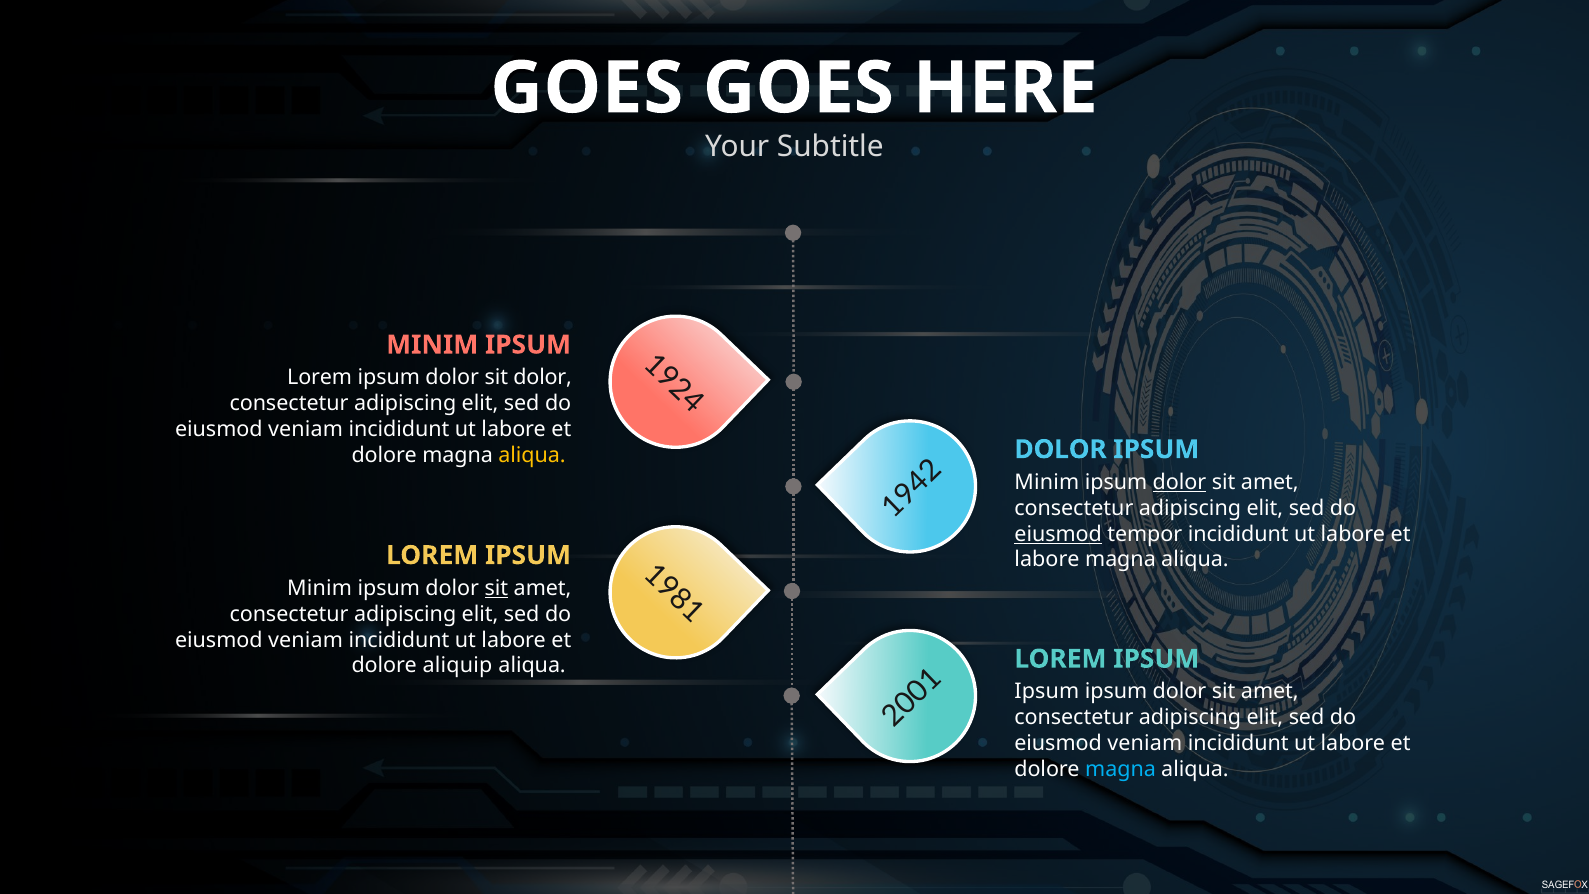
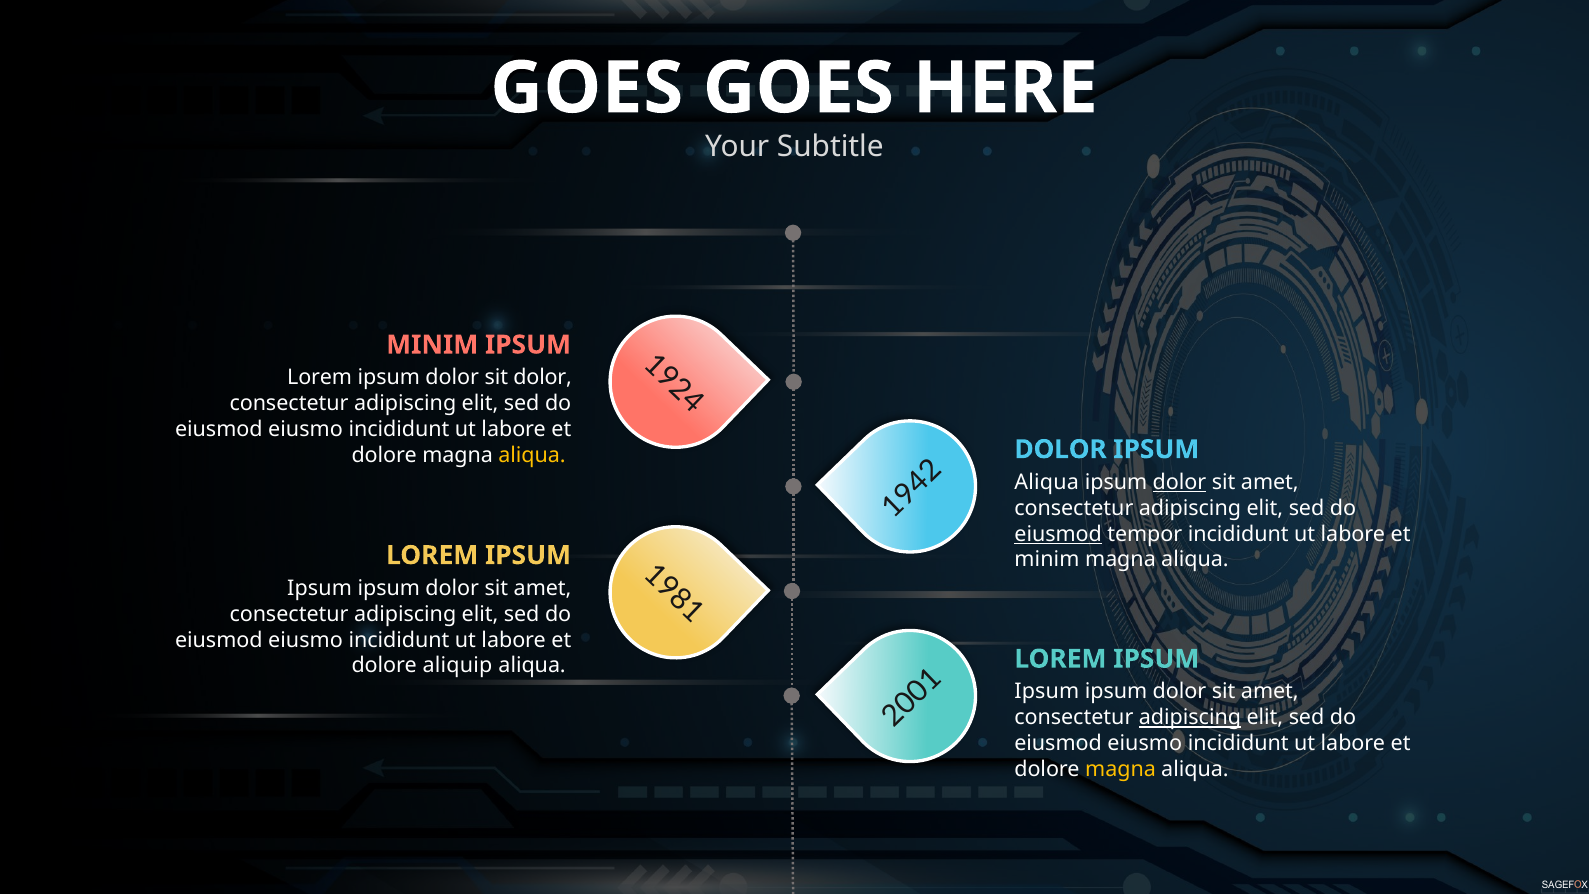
veniam at (306, 429): veniam -> eiusmo
Minim at (1047, 482): Minim -> Aliqua
labore at (1047, 560): labore -> minim
Minim at (320, 588): Minim -> Ipsum
sit at (496, 588) underline: present -> none
veniam at (306, 640): veniam -> eiusmo
adipiscing at (1190, 717) underline: none -> present
veniam at (1145, 743): veniam -> eiusmo
magna at (1121, 769) colour: light blue -> yellow
